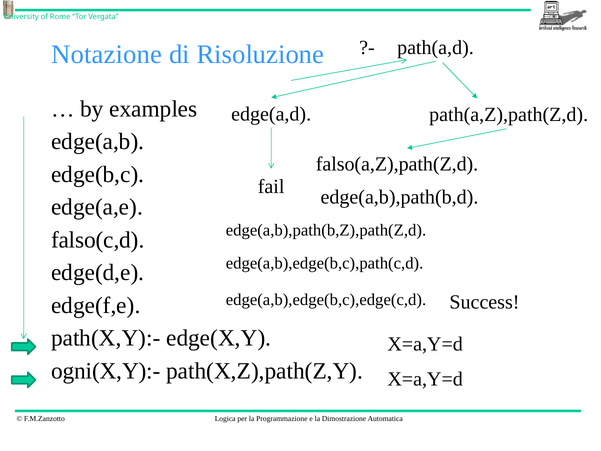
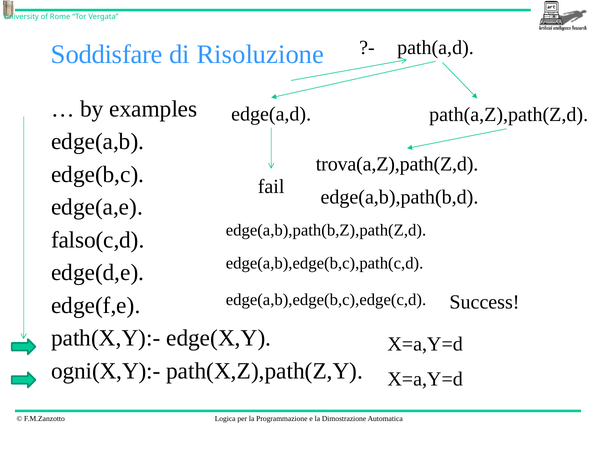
Notazione: Notazione -> Soddisfare
falso(a,Z),path(Z,d: falso(a,Z),path(Z,d -> trova(a,Z),path(Z,d
